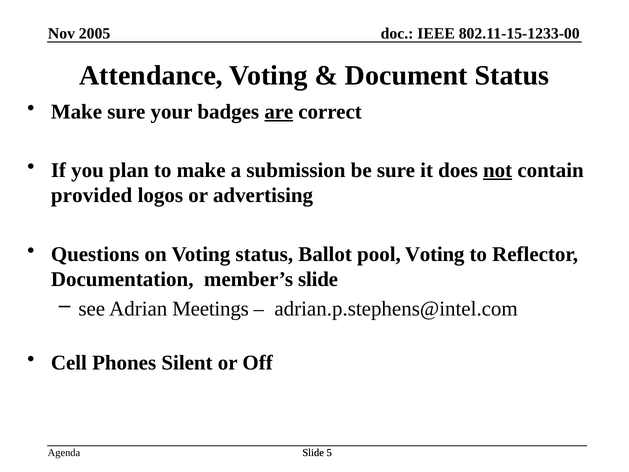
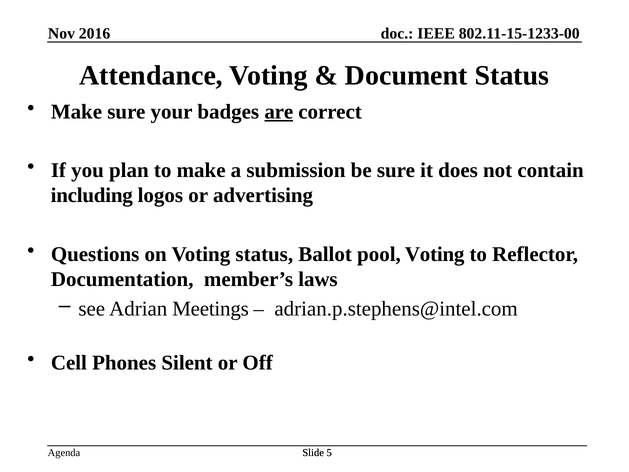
2005: 2005 -> 2016
not underline: present -> none
provided: provided -> including
member’s slide: slide -> laws
